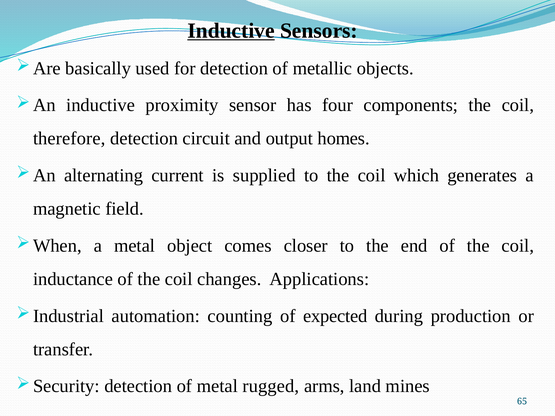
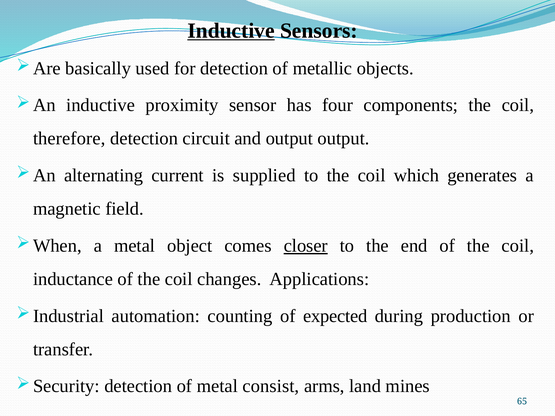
output homes: homes -> output
closer underline: none -> present
rugged: rugged -> consist
